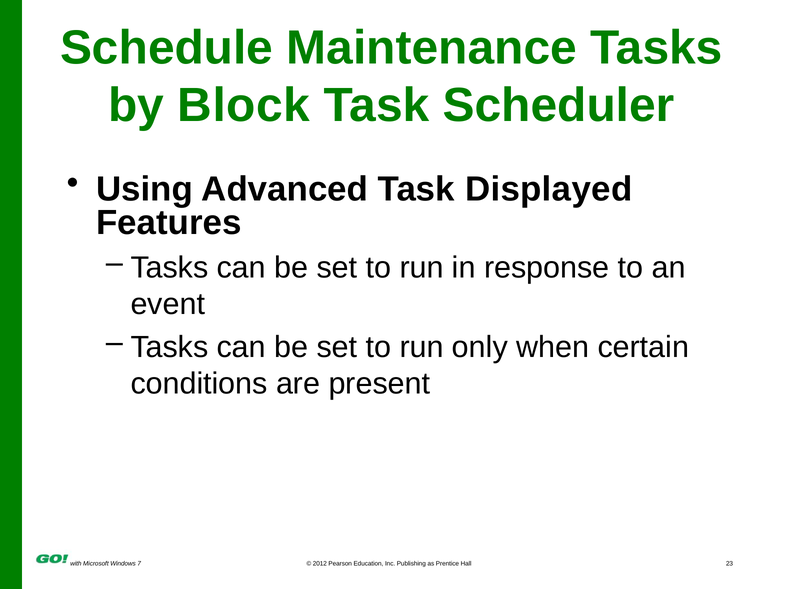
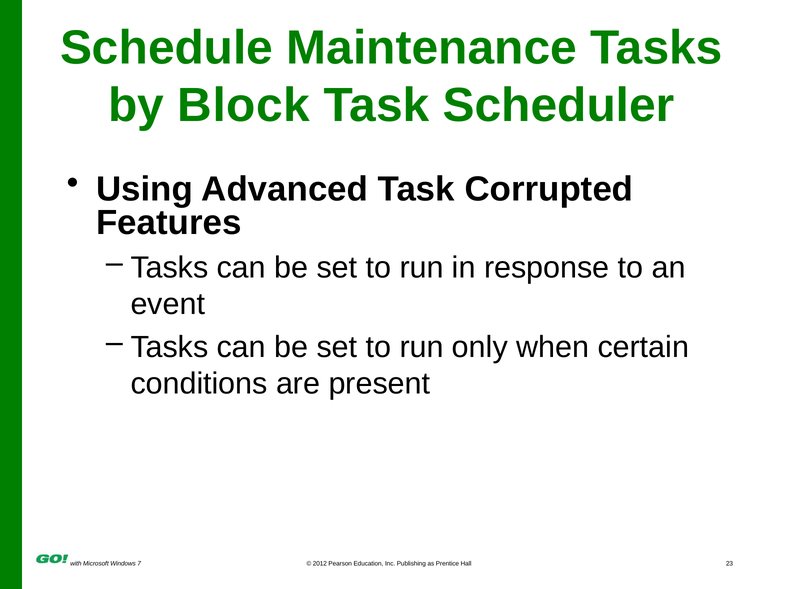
Displayed: Displayed -> Corrupted
